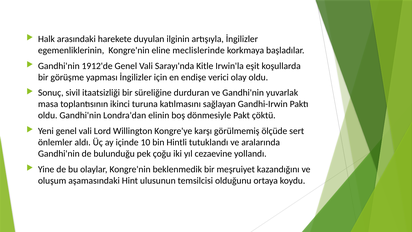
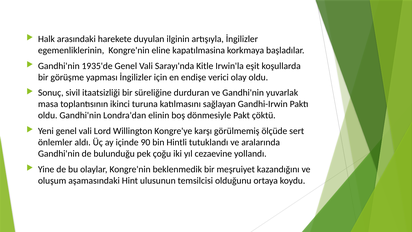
meclislerinde: meclislerinde -> kapatılmasina
1912'de: 1912'de -> 1935'de
10: 10 -> 90
